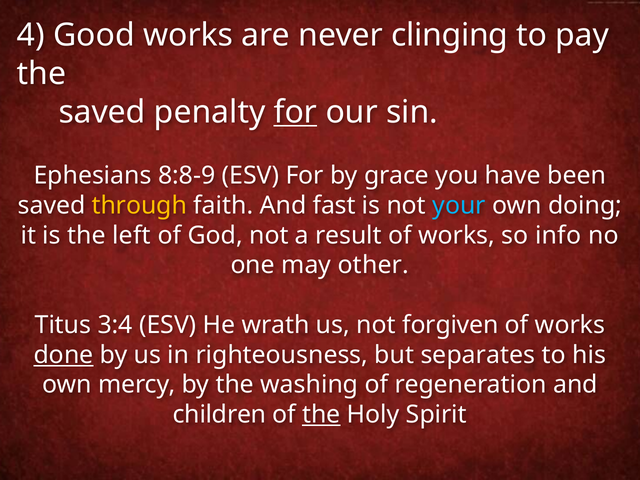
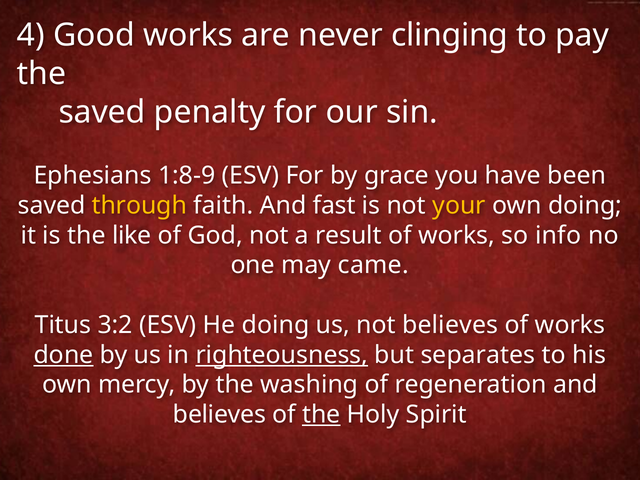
for at (295, 112) underline: present -> none
8:8-9: 8:8-9 -> 1:8-9
your colour: light blue -> yellow
left: left -> like
other: other -> came
3:4: 3:4 -> 3:2
He wrath: wrath -> doing
not forgiven: forgiven -> believes
righteousness underline: none -> present
children at (220, 415): children -> believes
